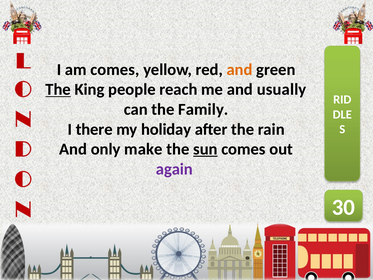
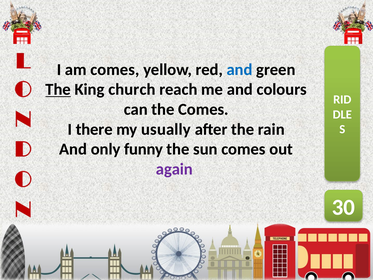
and at (240, 70) colour: orange -> blue
people: people -> church
usually: usually -> colours
the Family: Family -> Comes
holiday: holiday -> usually
make: make -> funny
sun underline: present -> none
